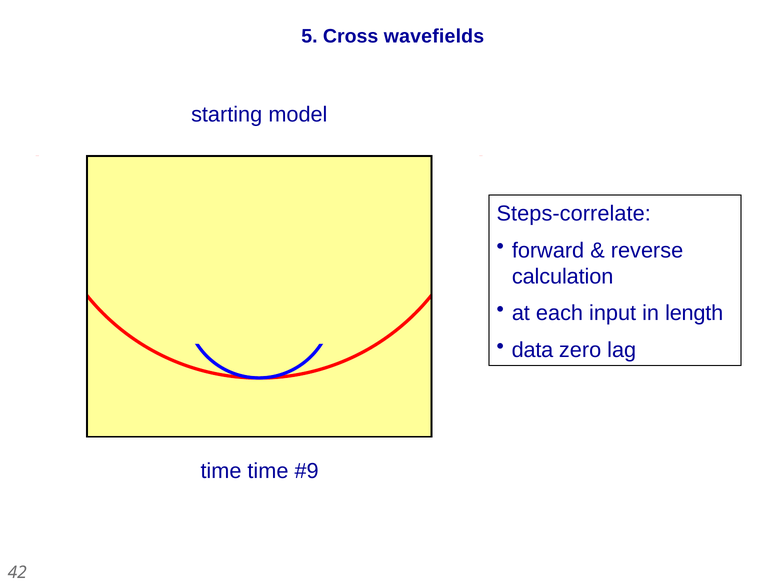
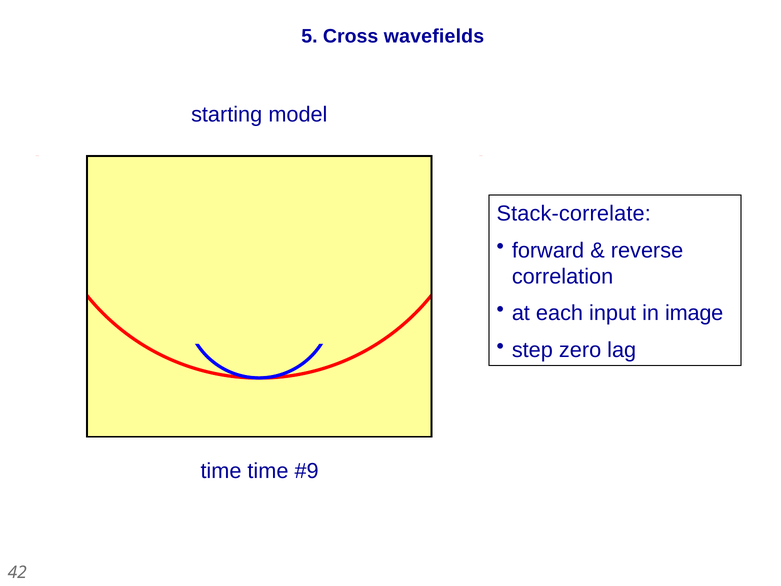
Steps-correlate: Steps-correlate -> Stack-correlate
calculation: calculation -> correlation
length: length -> image
data: data -> step
